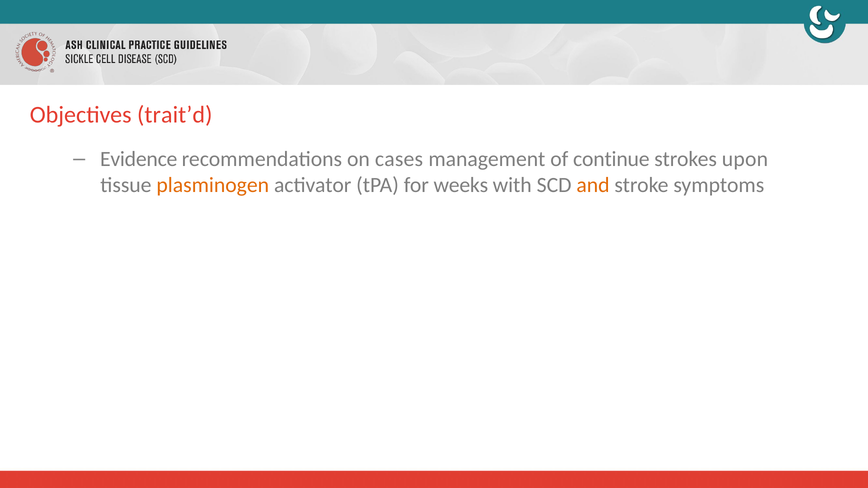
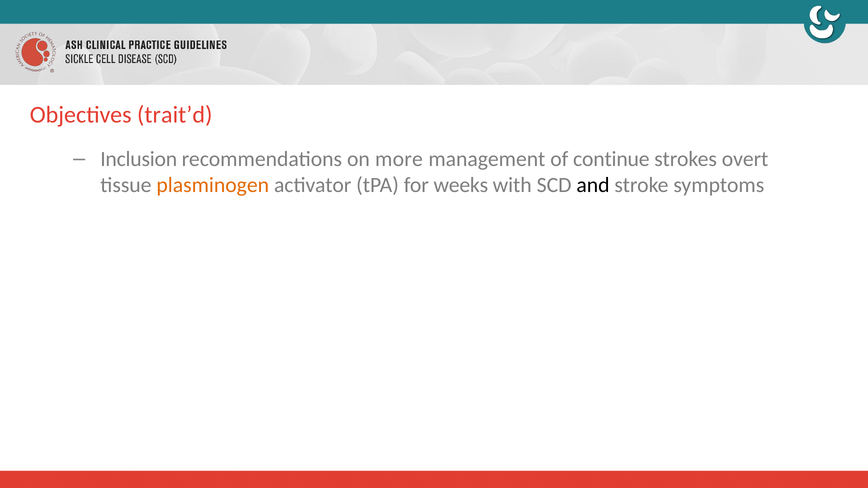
Evidence: Evidence -> Inclusion
cases: cases -> more
upon: upon -> overt
and colour: orange -> black
